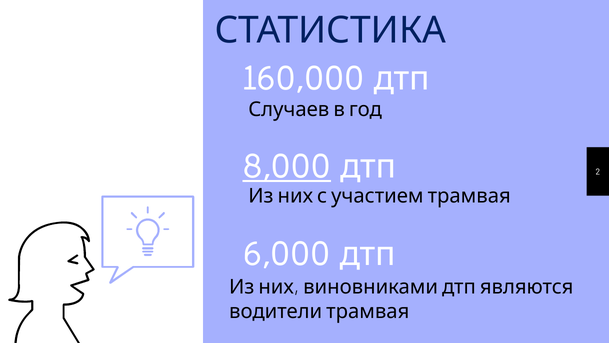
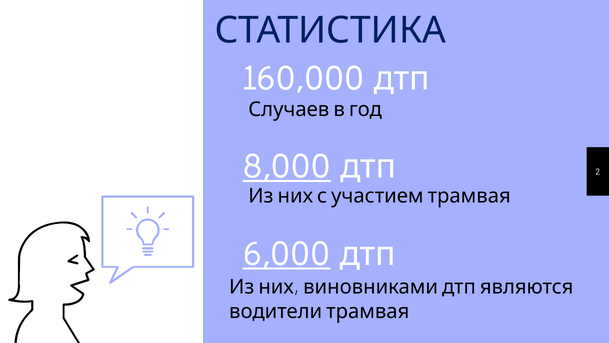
6,000 underline: none -> present
